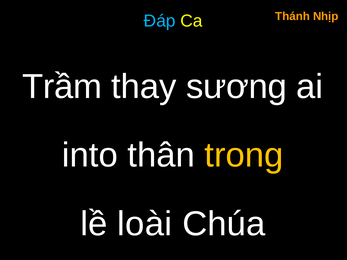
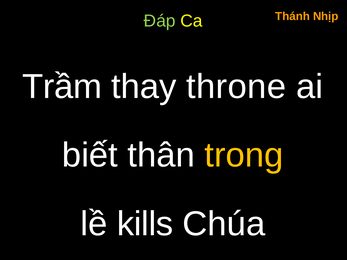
Đáp colour: light blue -> light green
sương: sương -> throne
into: into -> biết
loài: loài -> kills
